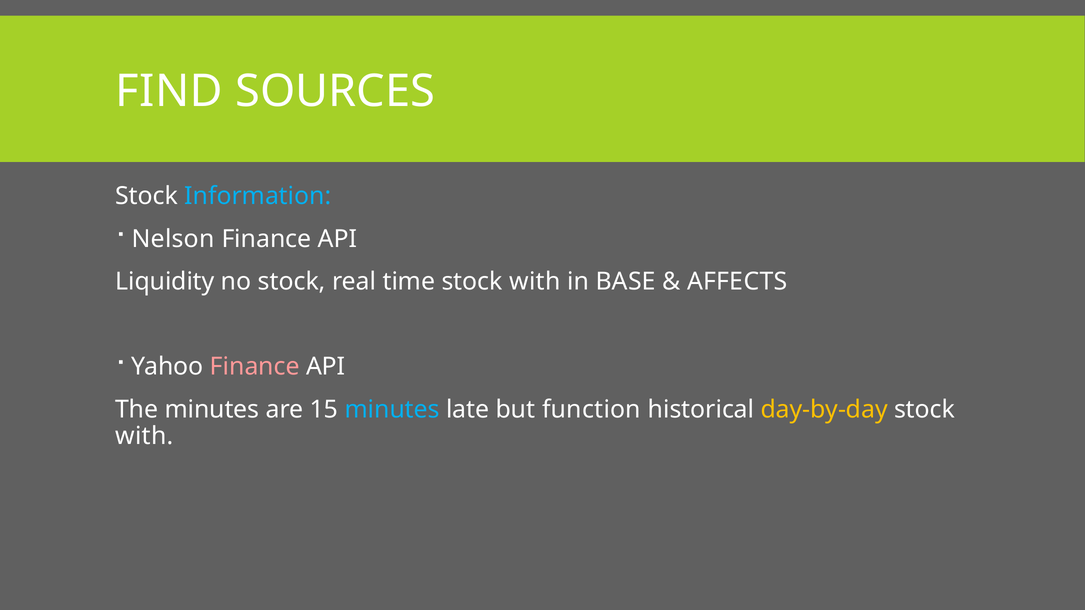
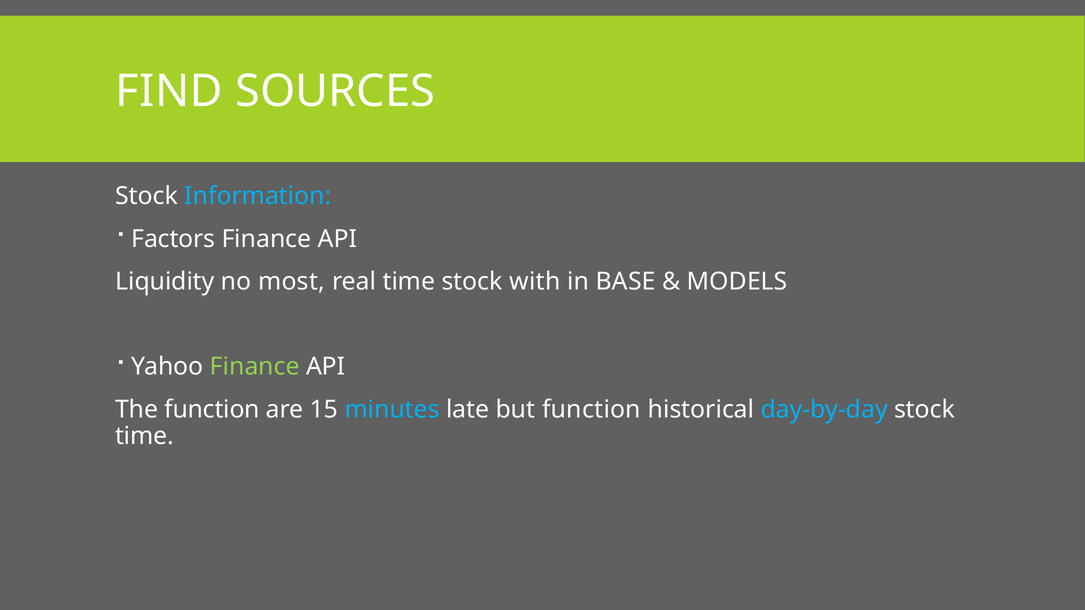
Nelson: Nelson -> Factors
no stock: stock -> most
AFFECTS: AFFECTS -> MODELS
Finance at (255, 367) colour: pink -> light green
The minutes: minutes -> function
day-by-day colour: yellow -> light blue
with at (144, 436): with -> time
